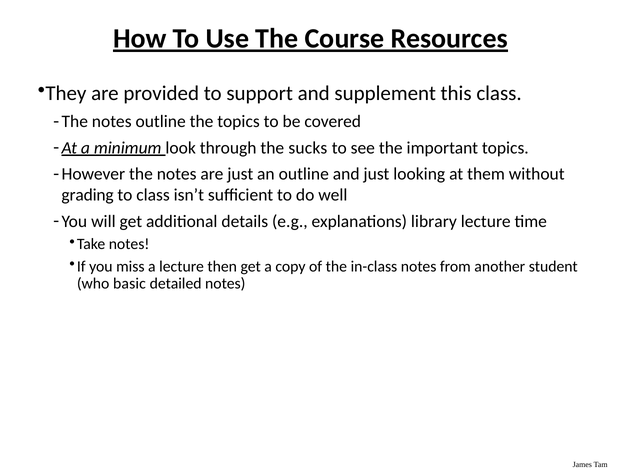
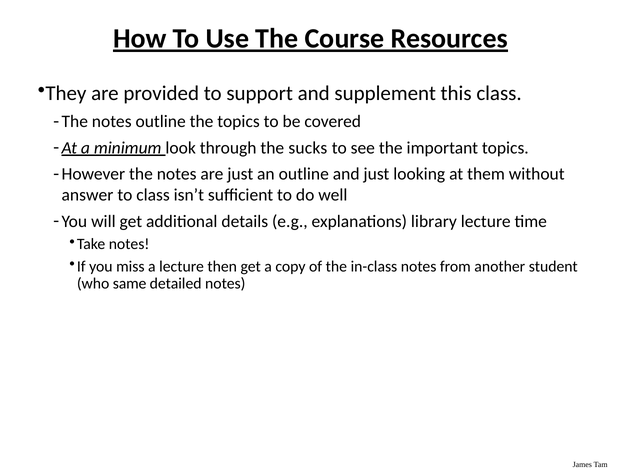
grading: grading -> answer
basic: basic -> same
